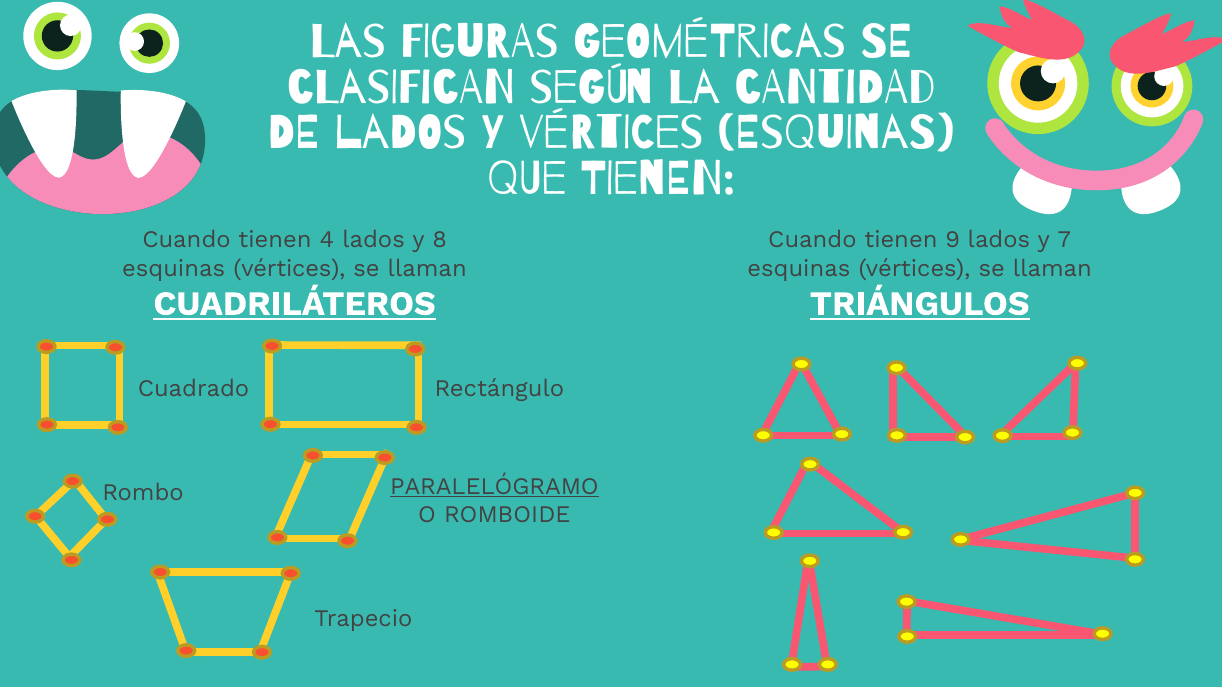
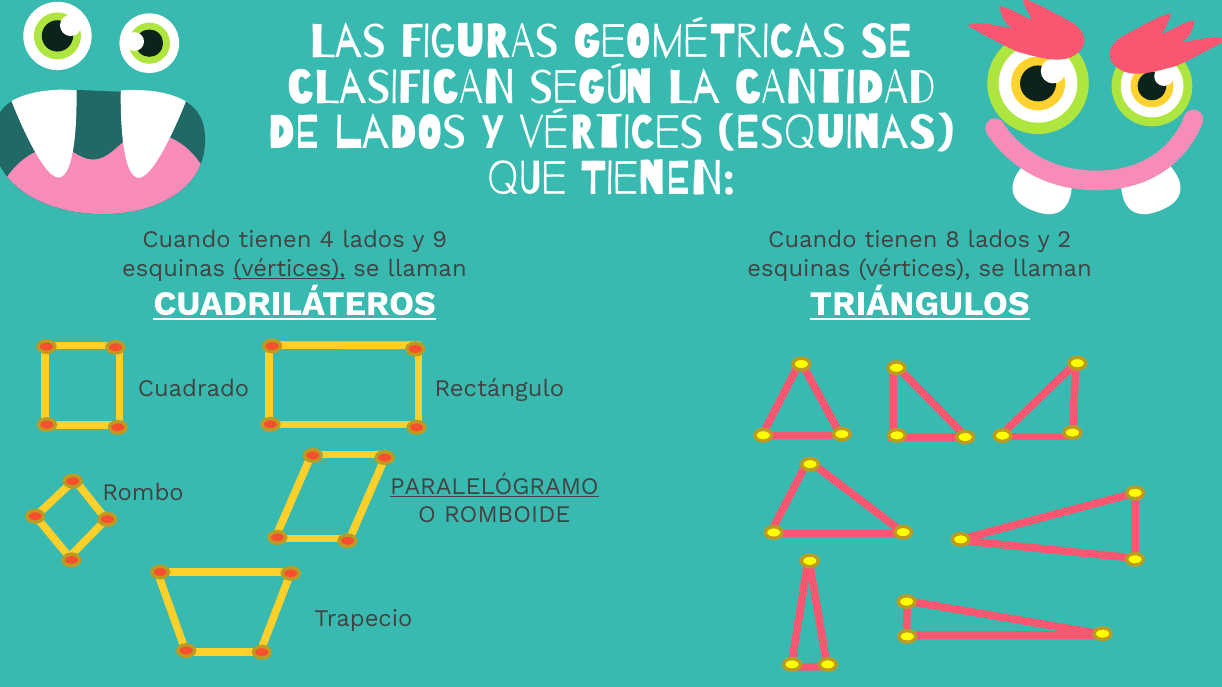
8: 8 -> 9
9: 9 -> 8
7: 7 -> 2
vértices at (289, 268) underline: none -> present
